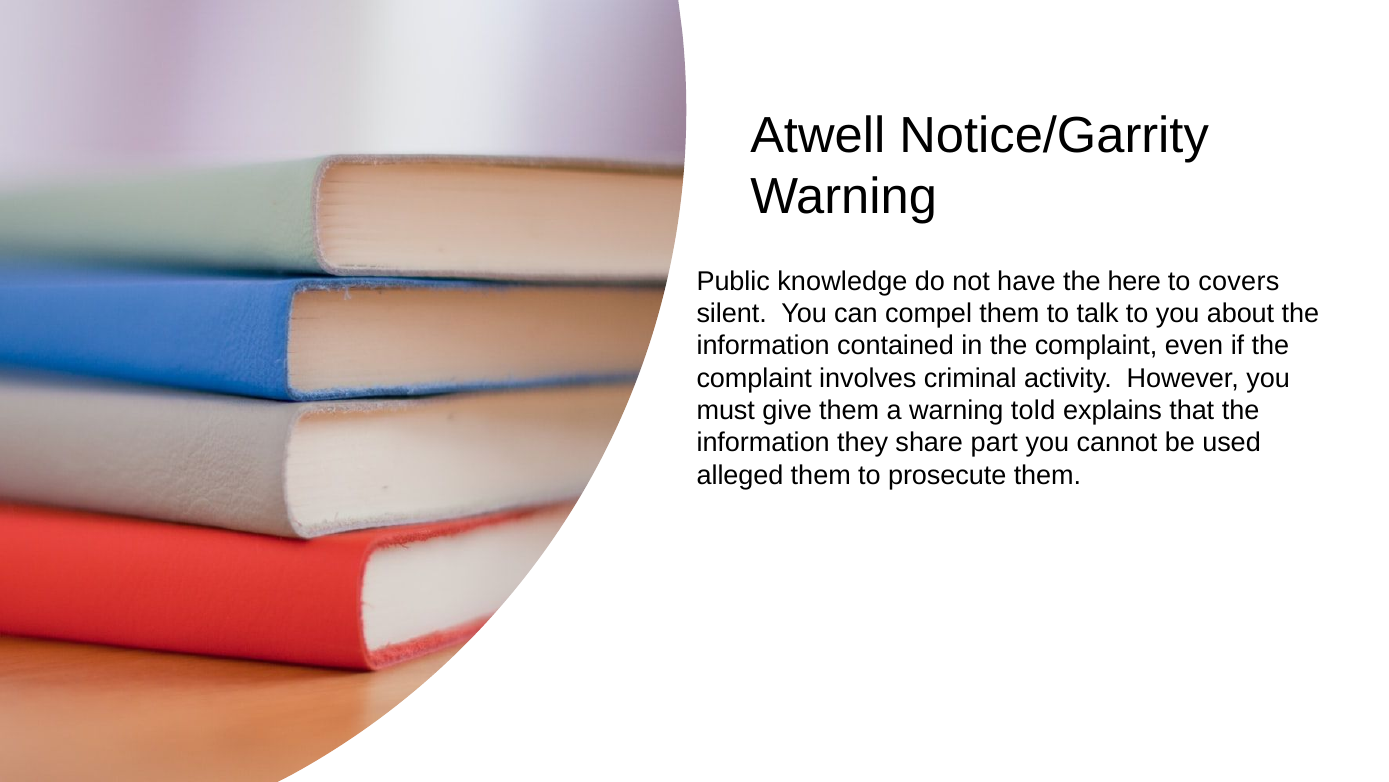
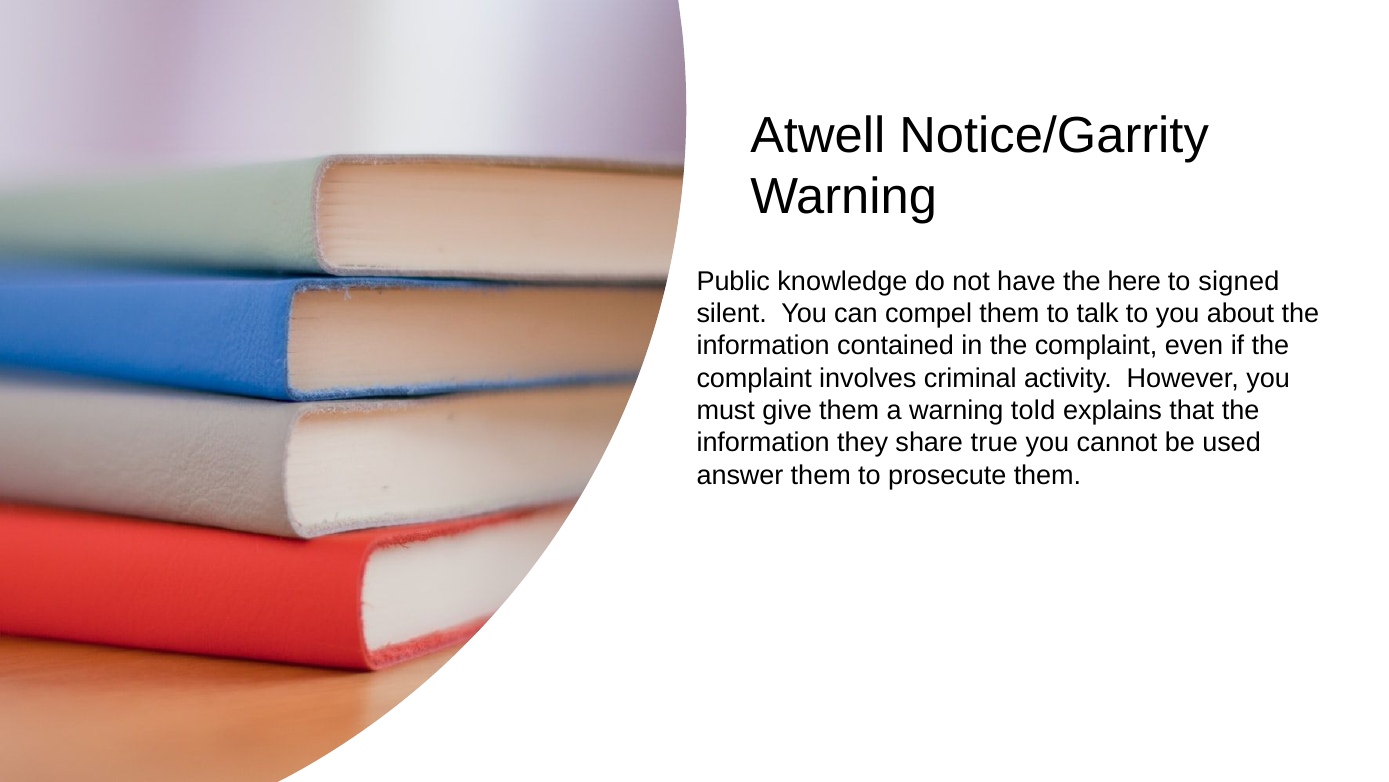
covers: covers -> signed
part: part -> true
alleged: alleged -> answer
